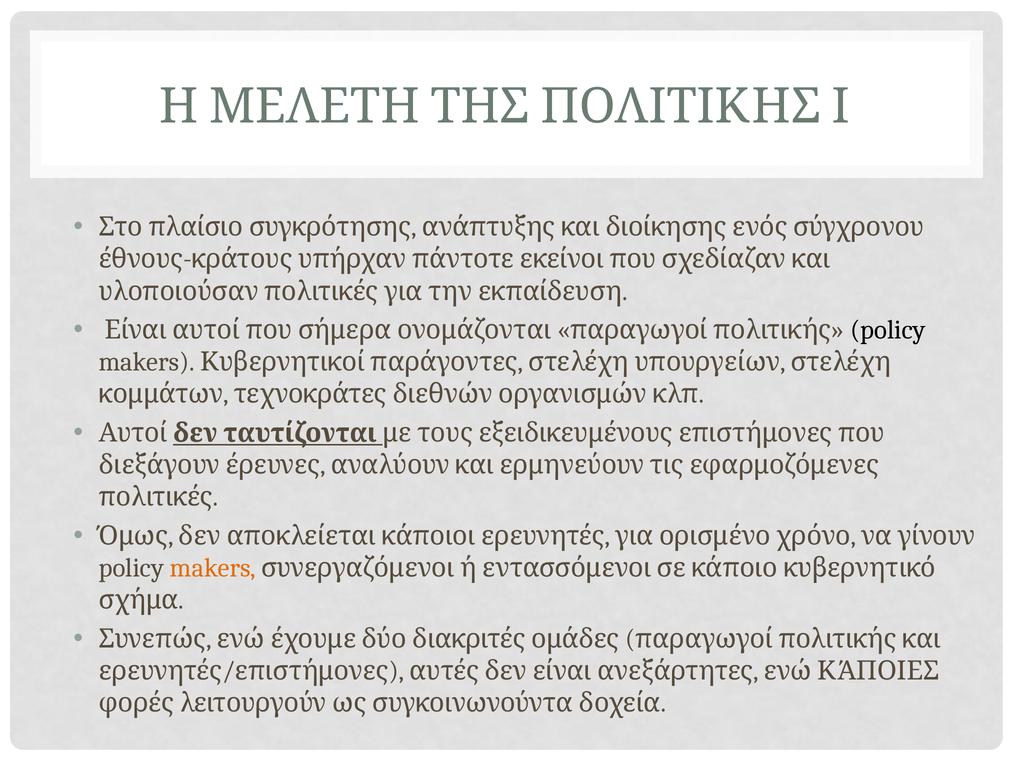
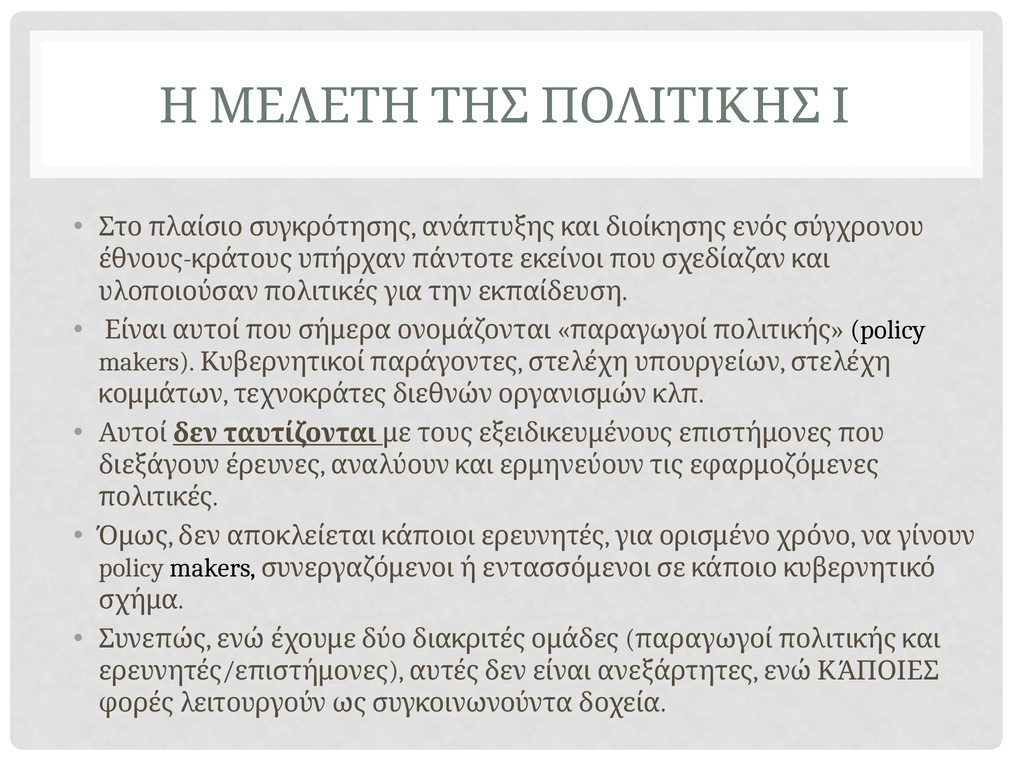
makers at (213, 568) colour: orange -> black
